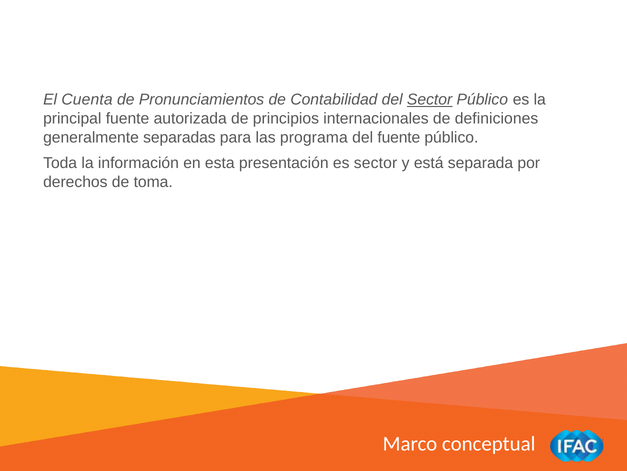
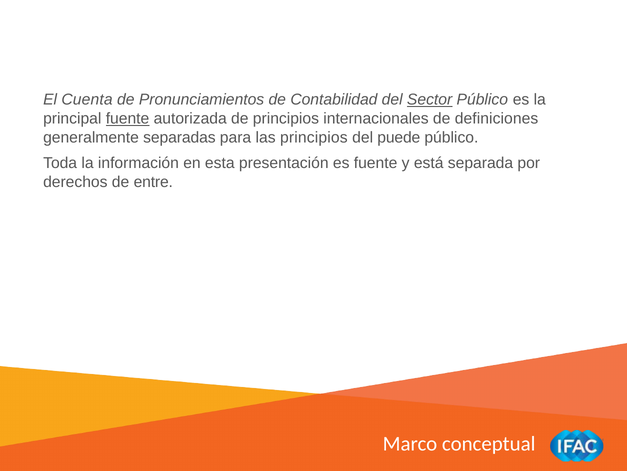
fuente at (128, 118) underline: none -> present
las programa: programa -> principios
del fuente: fuente -> puede
es sector: sector -> fuente
toma: toma -> entre
